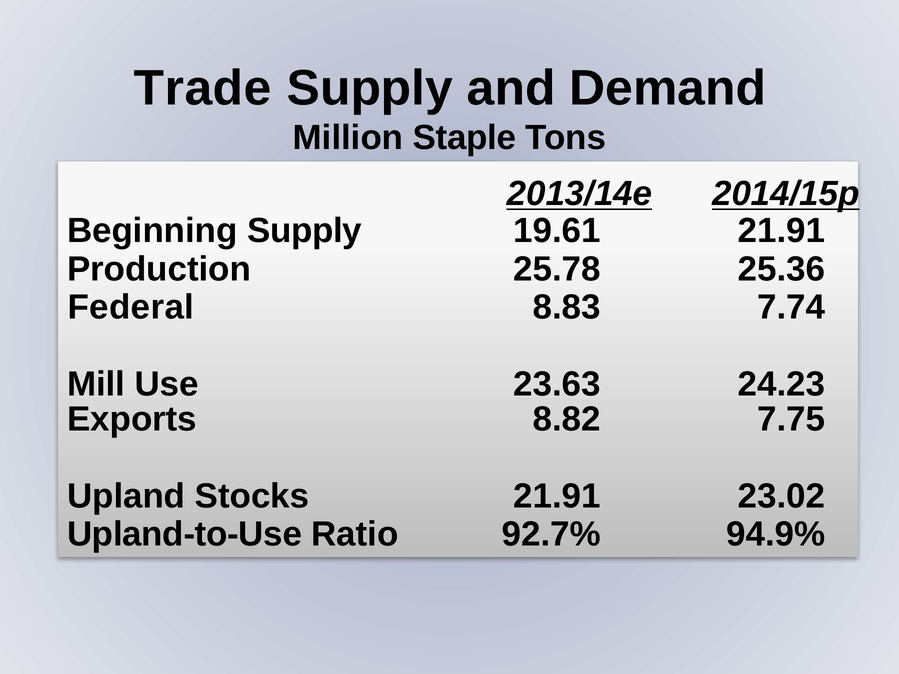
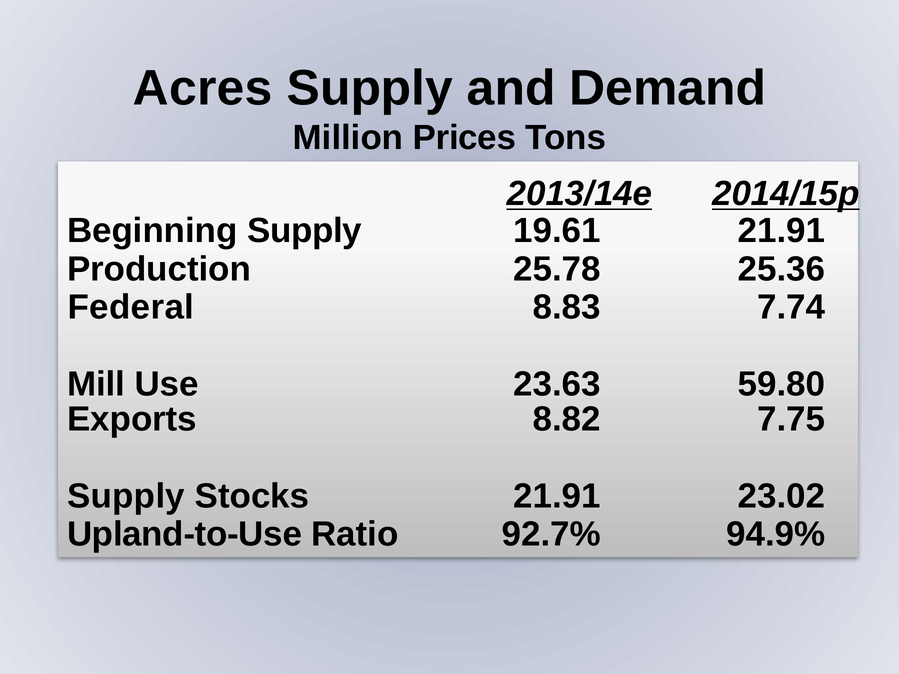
Trade: Trade -> Acres
Staple: Staple -> Prices
24.23: 24.23 -> 59.80
Upland at (126, 496): Upland -> Supply
